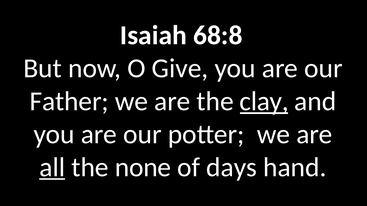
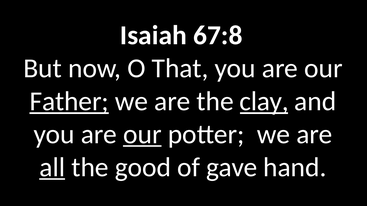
68:8: 68:8 -> 67:8
Give: Give -> That
Father underline: none -> present
our at (142, 135) underline: none -> present
none: none -> good
days: days -> gave
